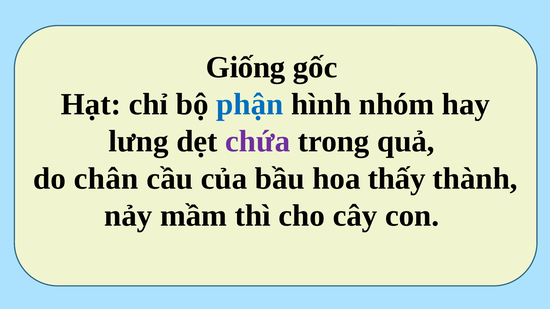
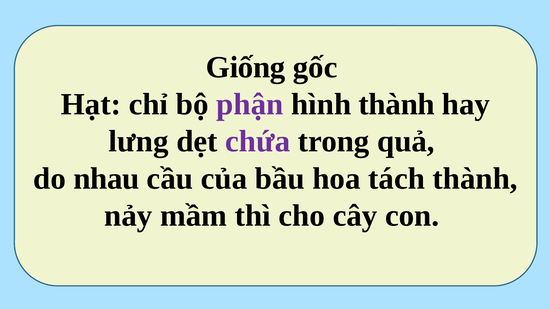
phận colour: blue -> purple
hình nhóm: nhóm -> thành
chân: chân -> nhau
thấy: thấy -> tách
